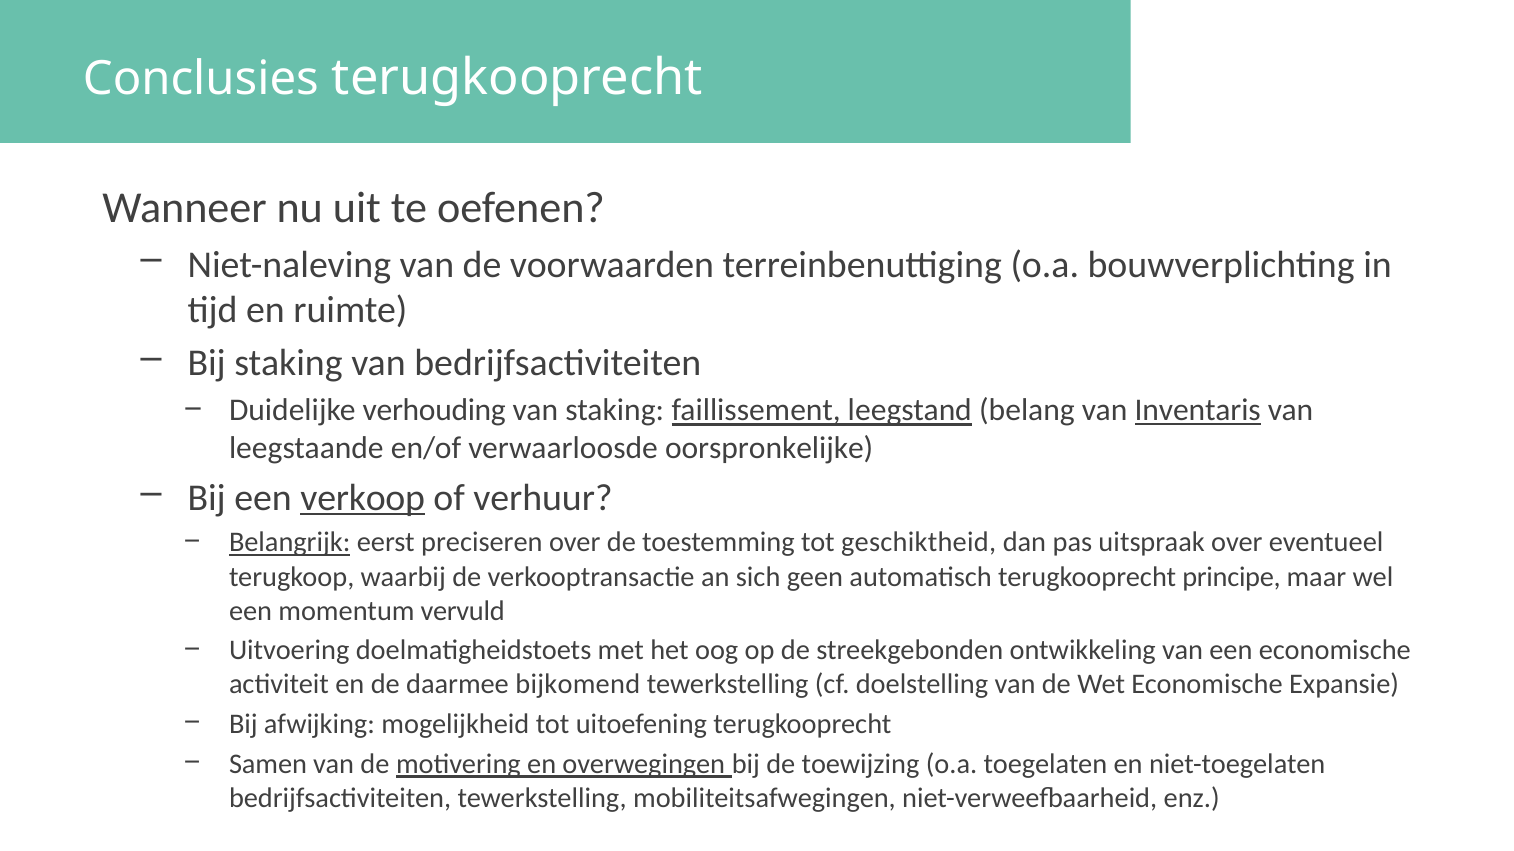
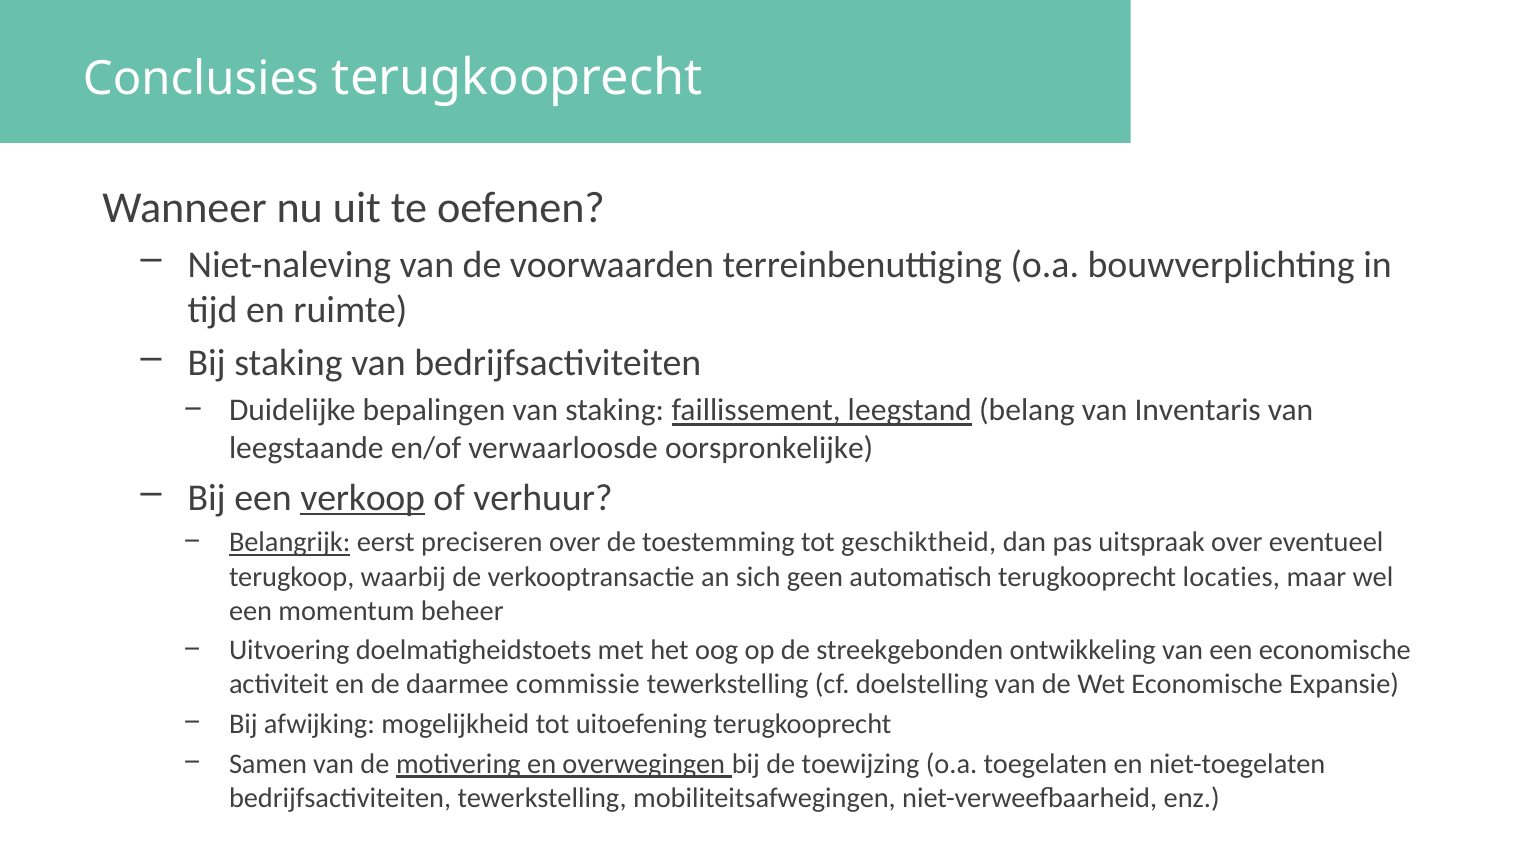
verhouding: verhouding -> bepalingen
Inventaris underline: present -> none
principe: principe -> locaties
vervuld: vervuld -> beheer
bijkomend: bijkomend -> commissie
